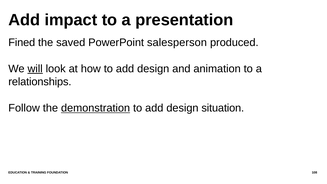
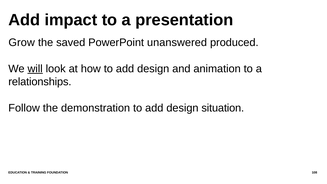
Fined: Fined -> Grow
salesperson: salesperson -> unanswered
demonstration underline: present -> none
